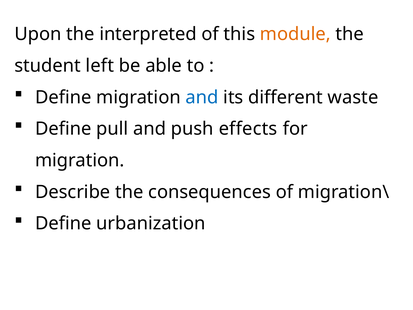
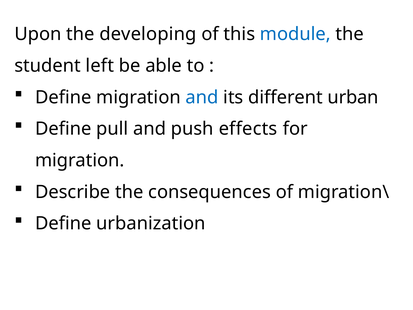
interpreted: interpreted -> developing
module colour: orange -> blue
waste: waste -> urban
